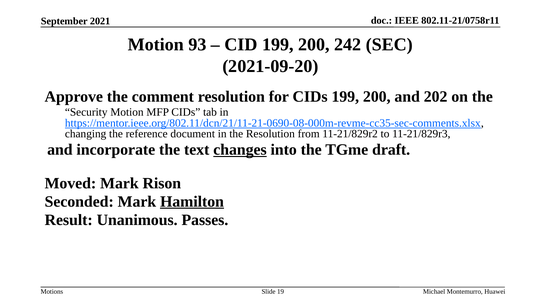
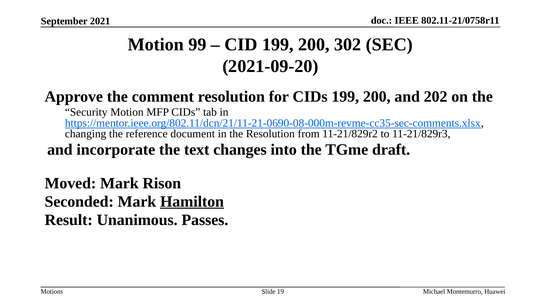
93: 93 -> 99
242: 242 -> 302
changes underline: present -> none
